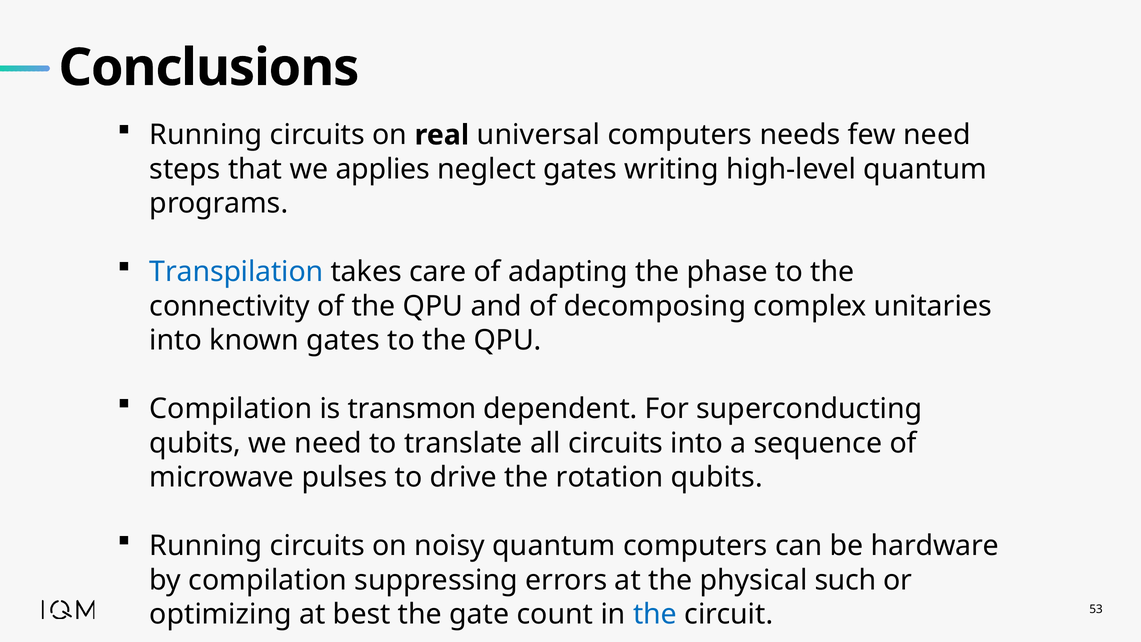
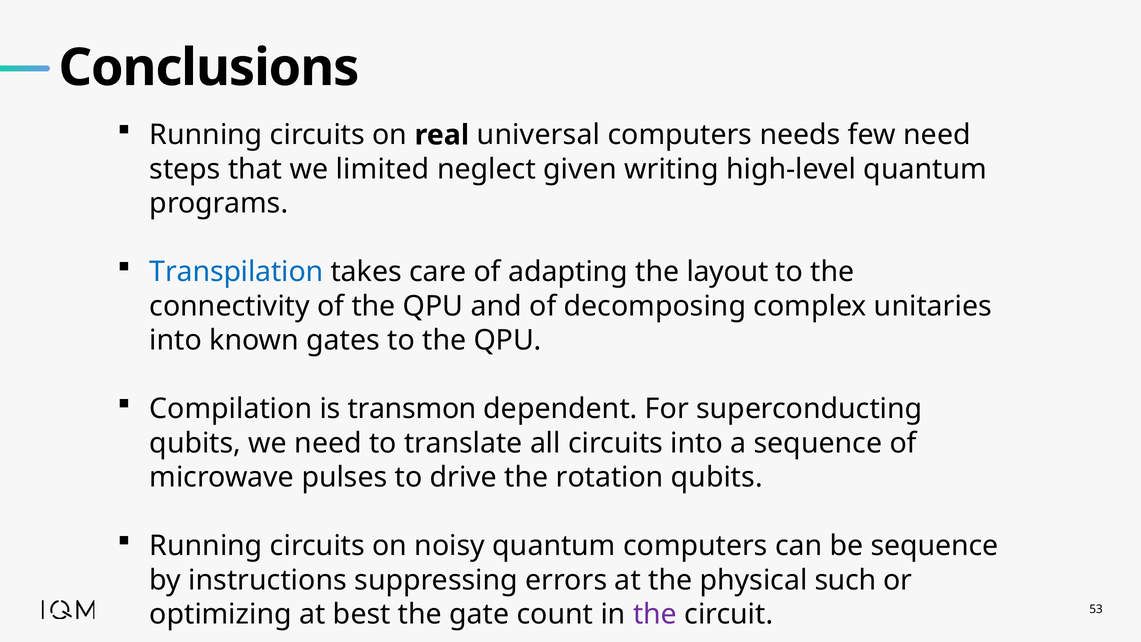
applies: applies -> limited
neglect gates: gates -> given
phase: phase -> layout
be hardware: hardware -> sequence
by compilation: compilation -> instructions
the at (655, 614) colour: blue -> purple
